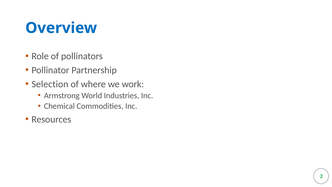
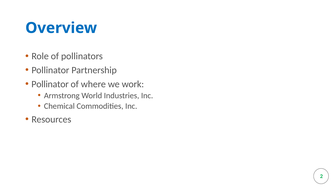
Selection at (50, 84): Selection -> Pollinator
